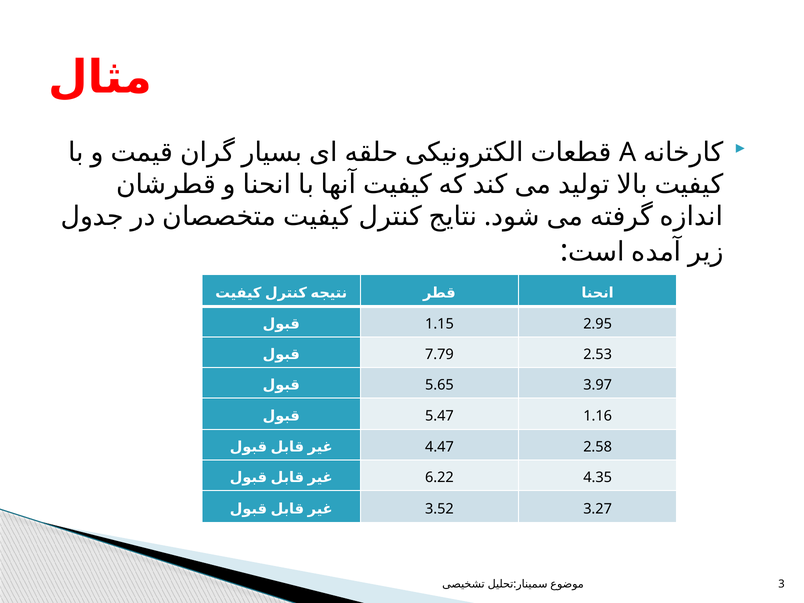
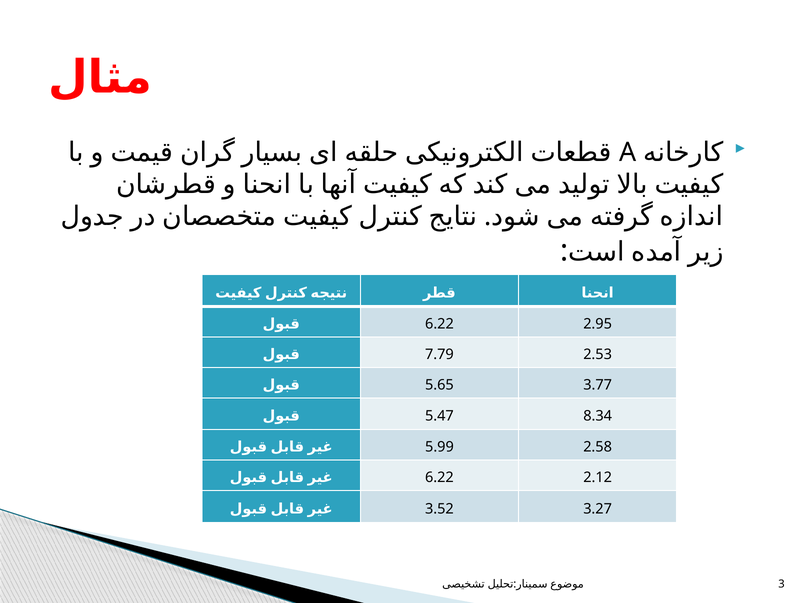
1.15 at (439, 324): 1.15 -> 6.22
3.97: 3.97 -> 3.77
1.16: 1.16 -> 8.34
4.47: 4.47 -> 5.99
4.35: 4.35 -> 2.12
